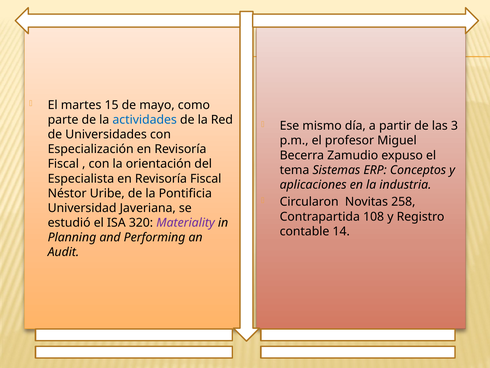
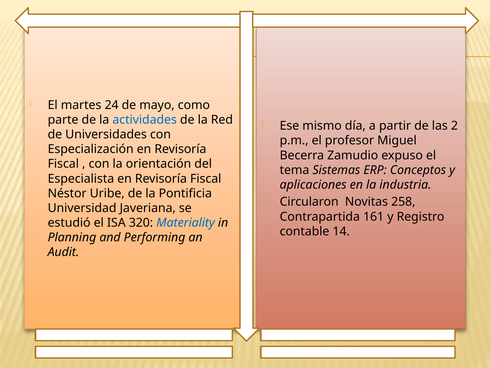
15: 15 -> 24
3: 3 -> 2
108: 108 -> 161
Materiality colour: purple -> blue
